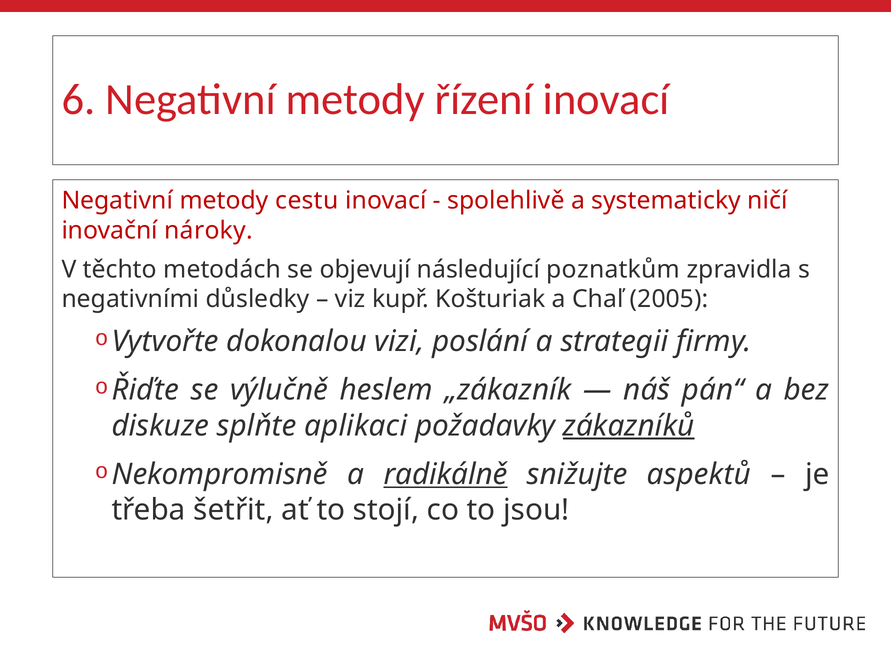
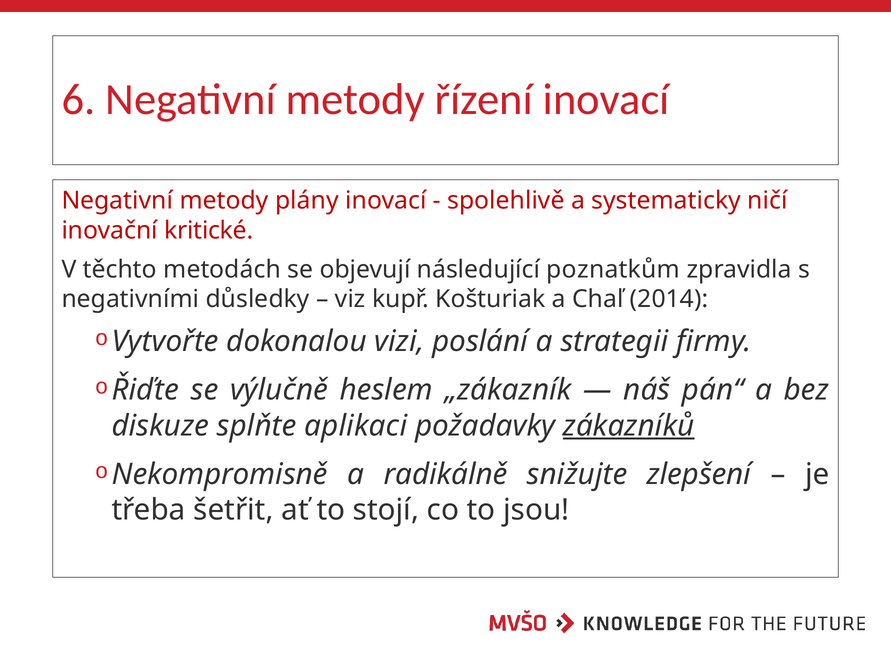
cestu: cestu -> plány
nároky: nároky -> kritické
2005: 2005 -> 2014
radikálně underline: present -> none
aspektů: aspektů -> zlepšení
